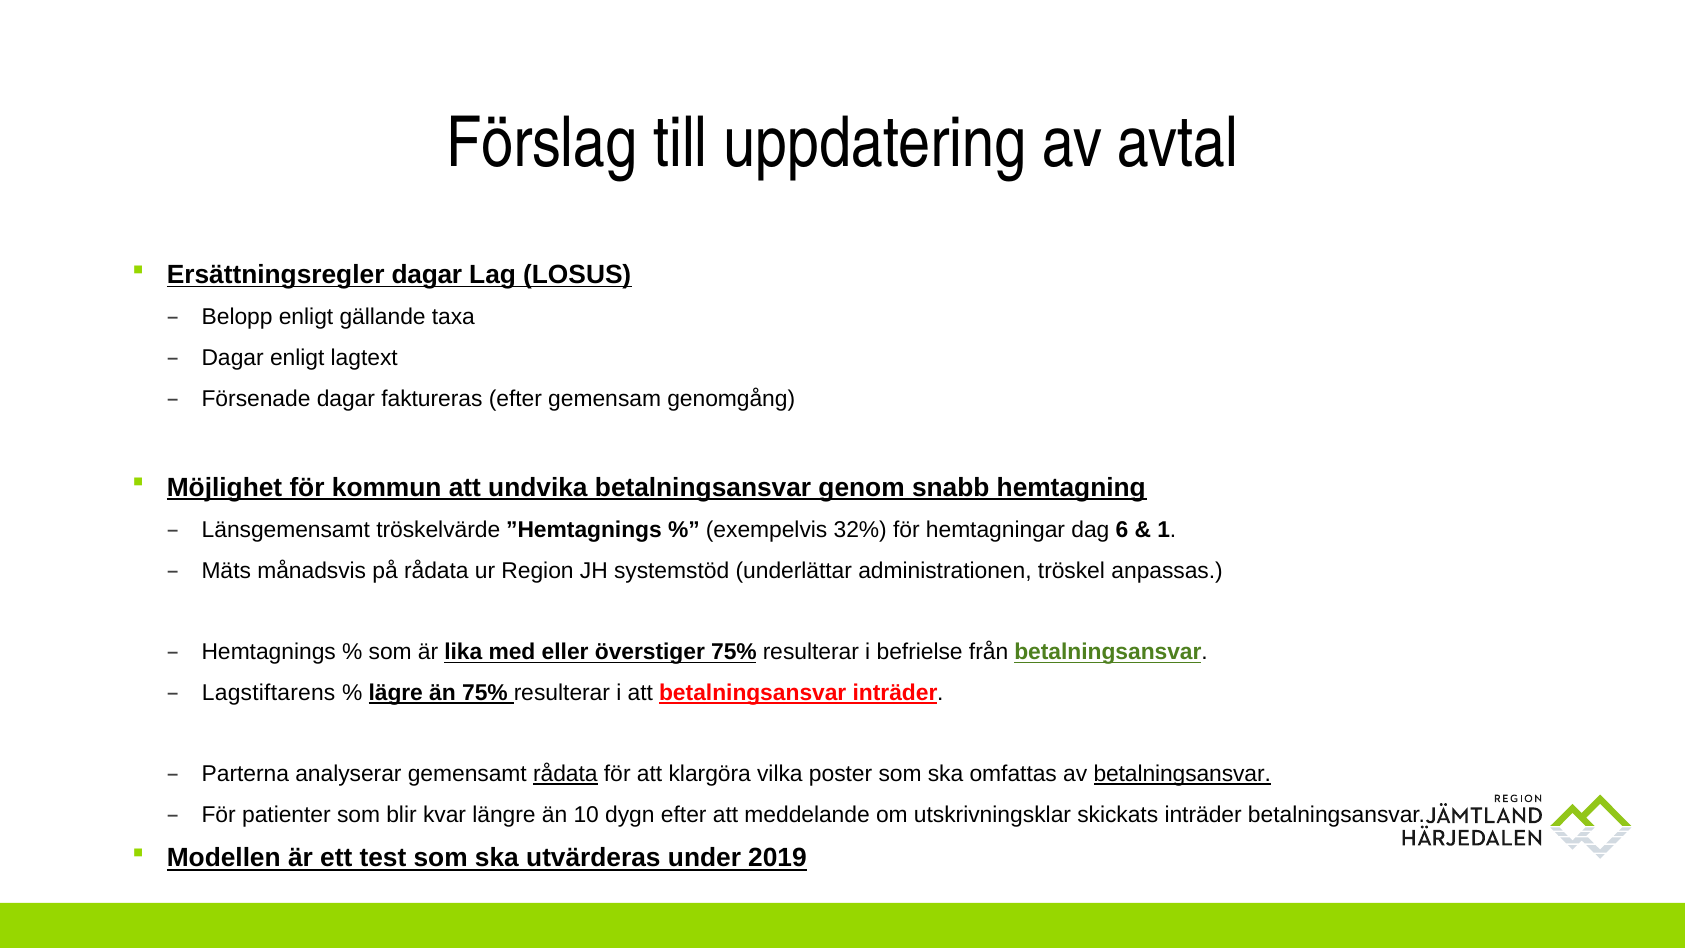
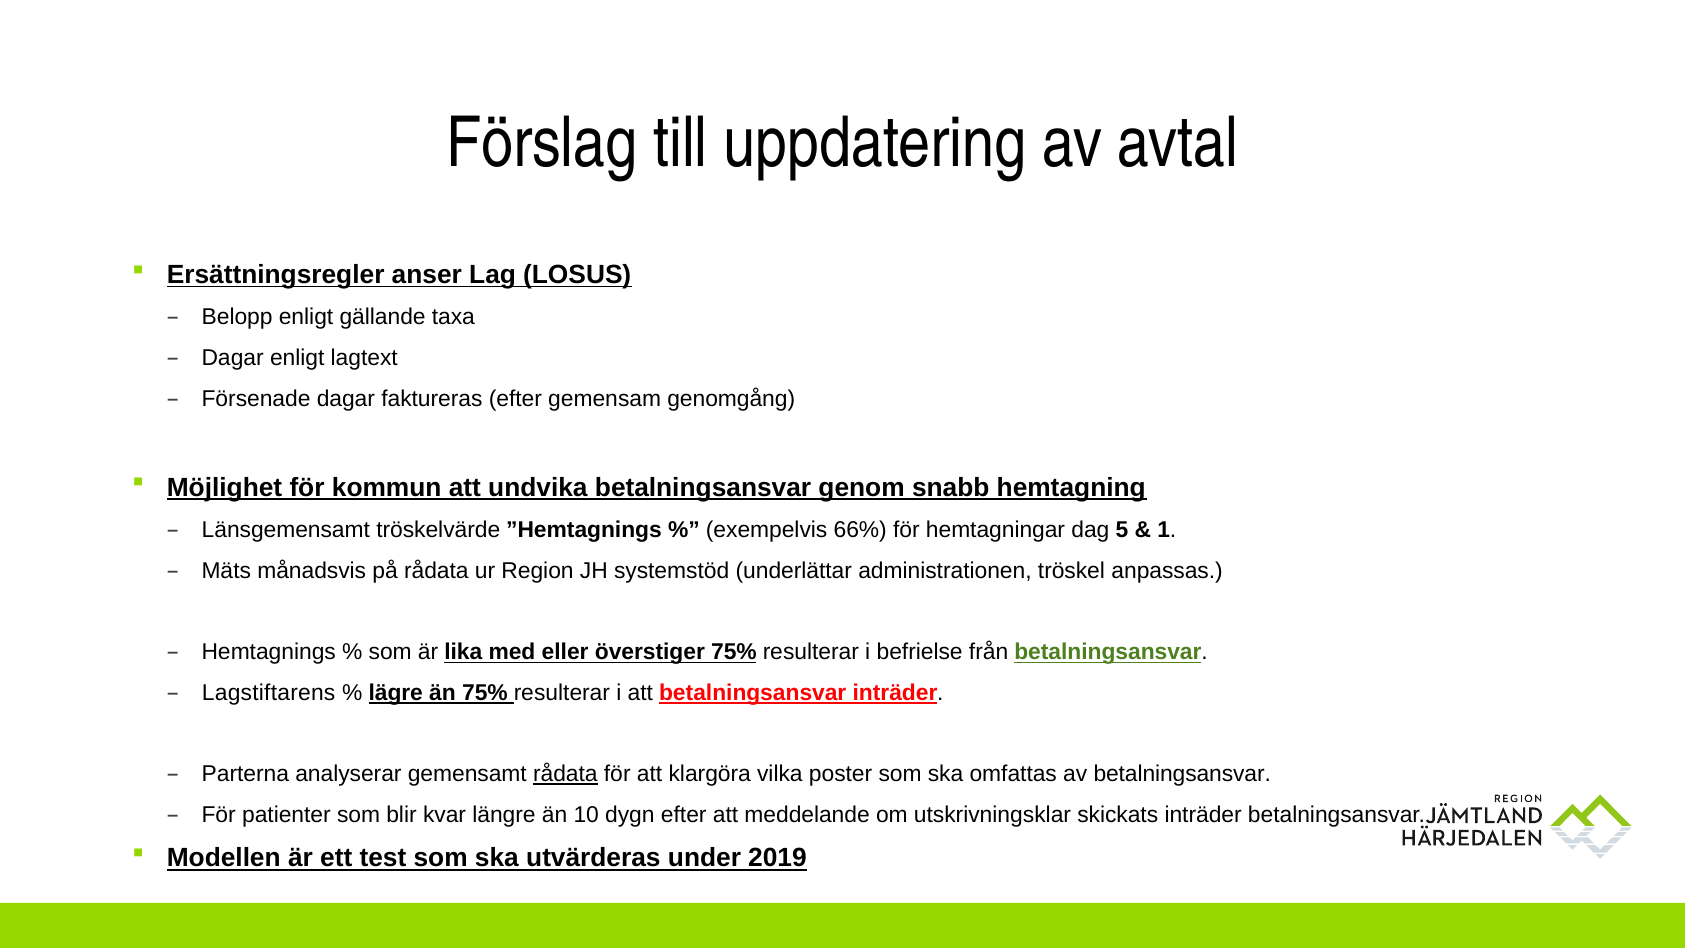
Ersättningsregler dagar: dagar -> anser
32%: 32% -> 66%
6: 6 -> 5
betalningsansvar at (1182, 774) underline: present -> none
